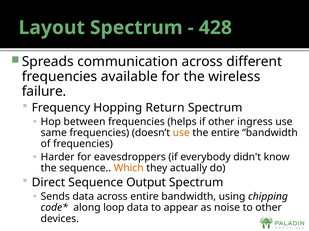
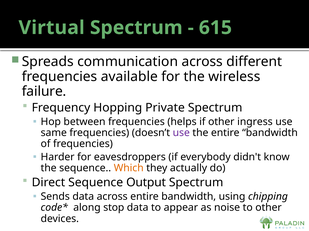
Layout: Layout -> Virtual
428: 428 -> 615
Return: Return -> Private
use at (181, 133) colour: orange -> purple
loop: loop -> stop
